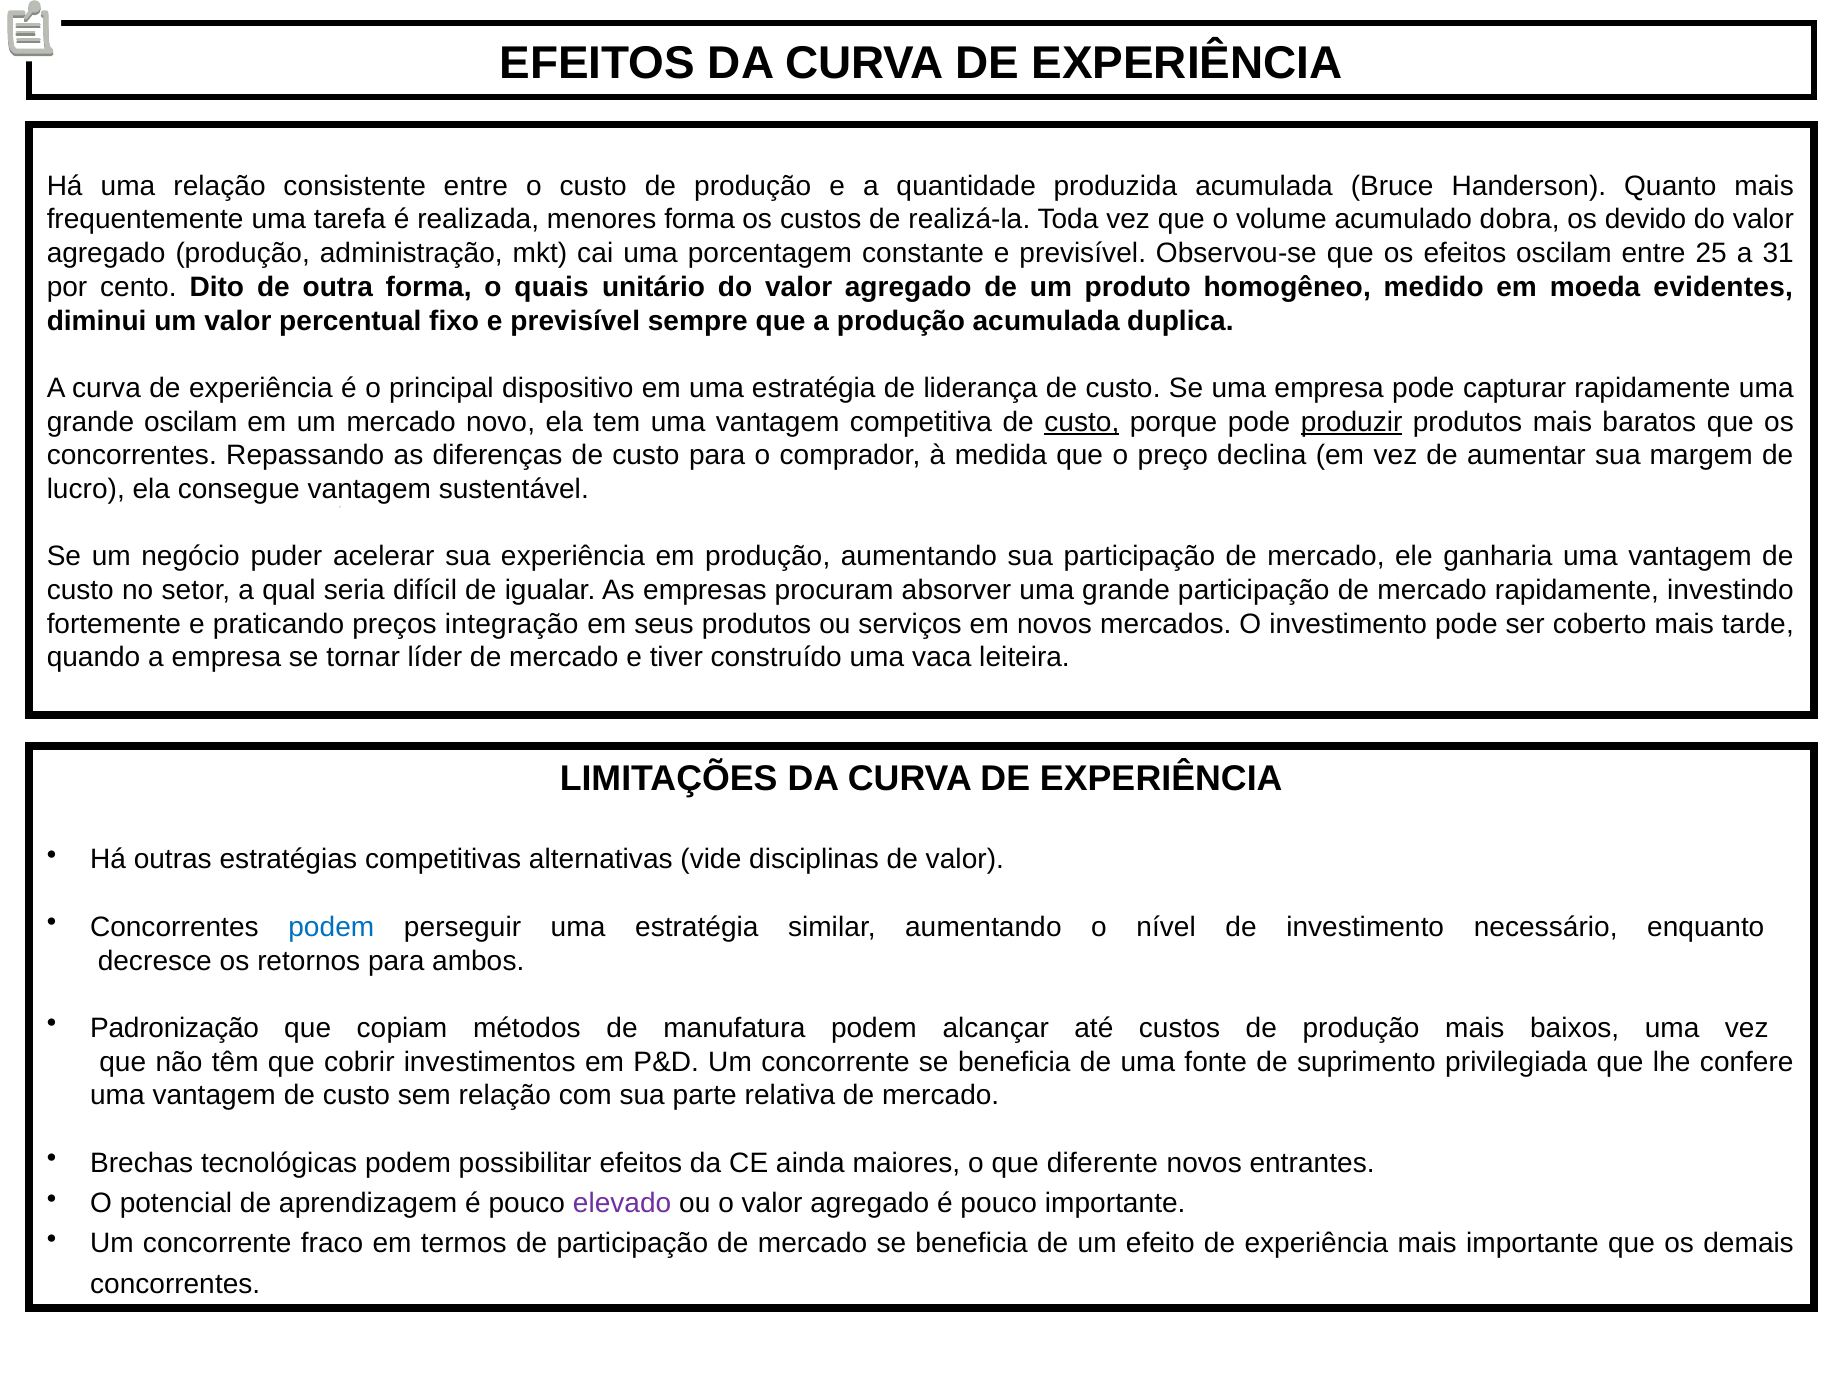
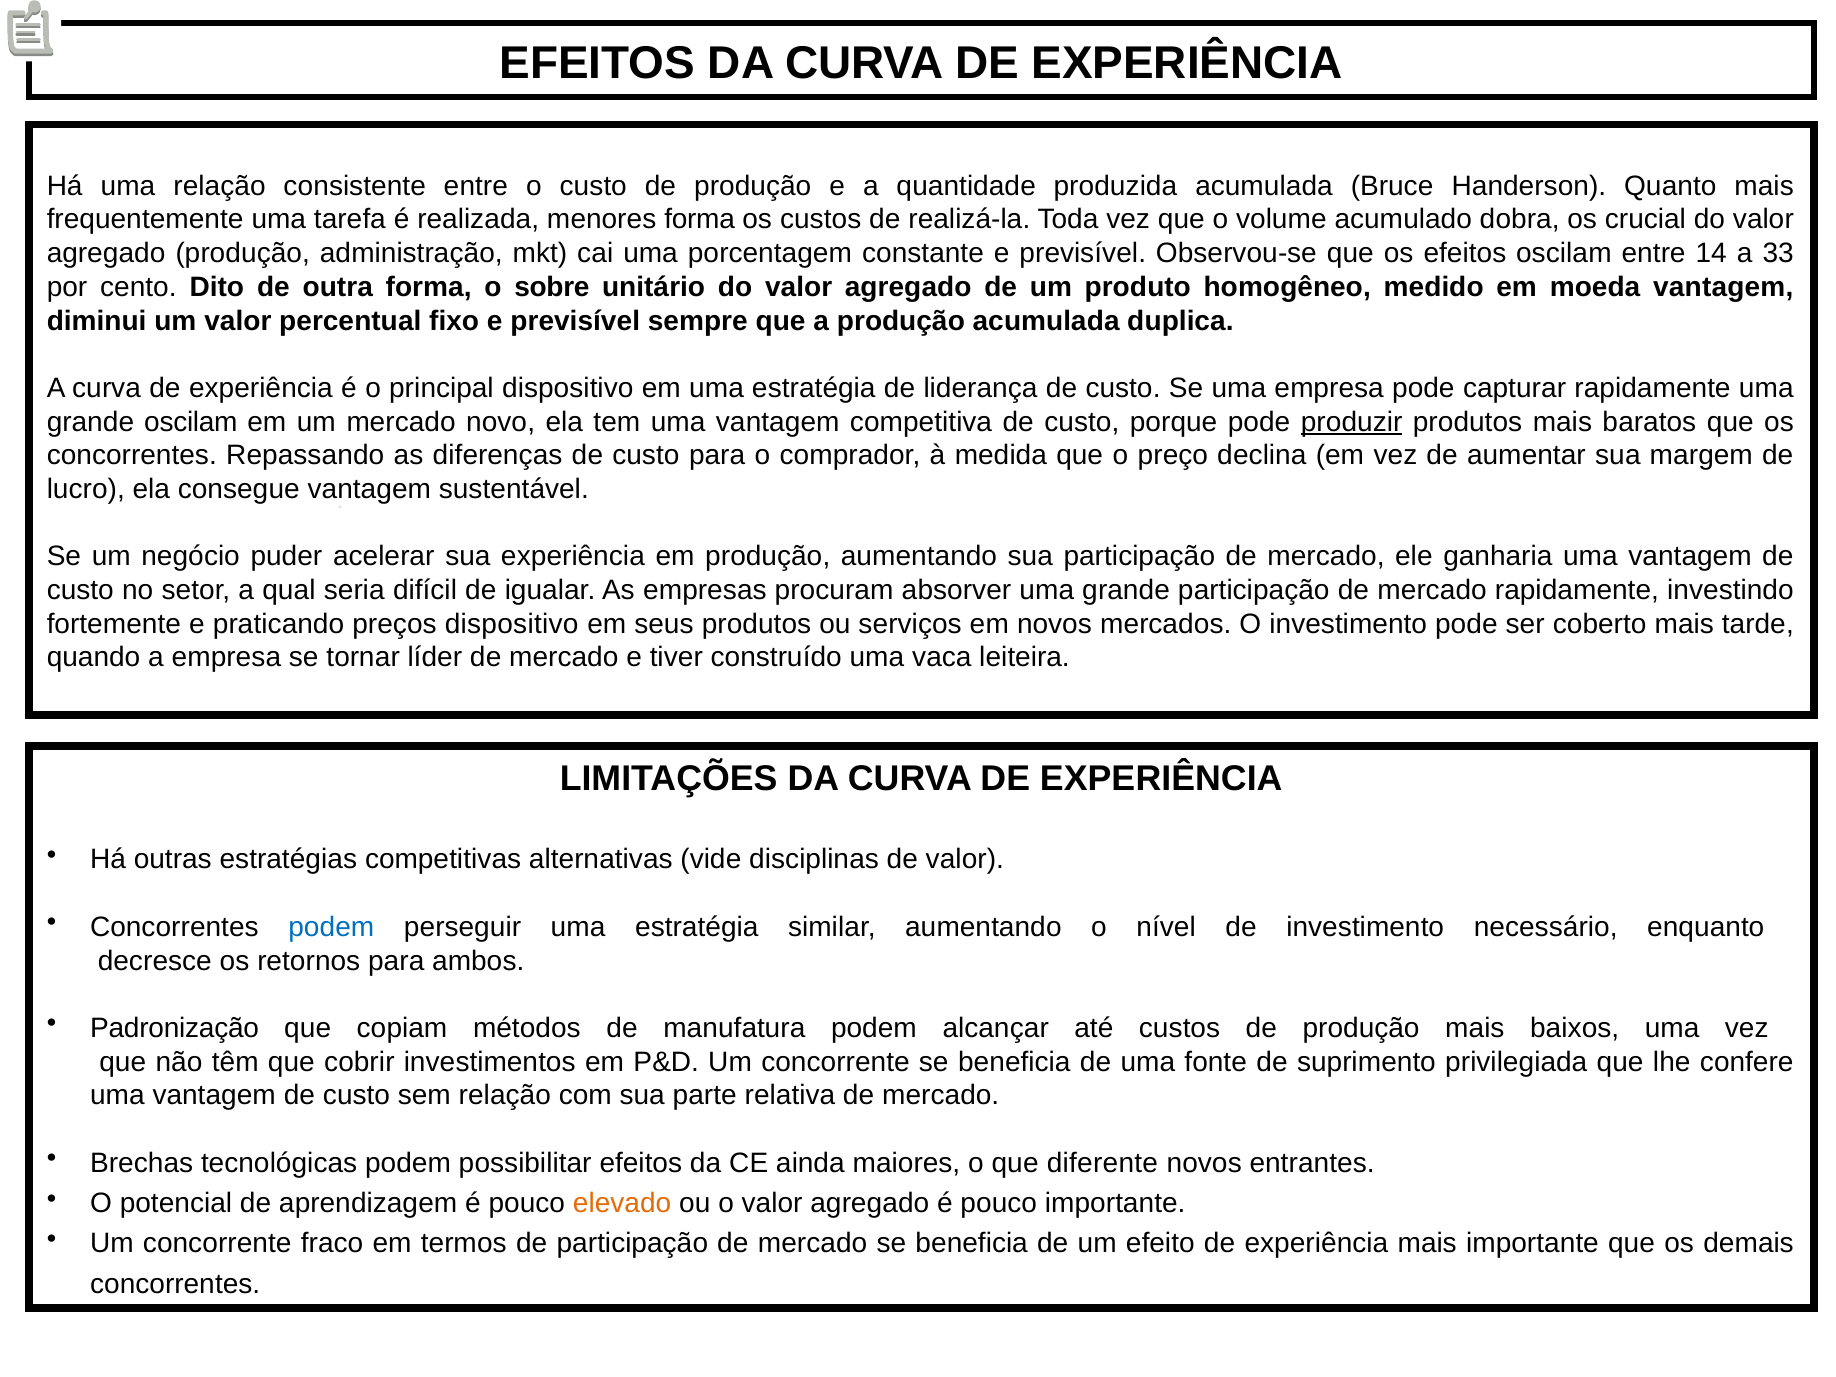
devido: devido -> crucial
25: 25 -> 14
31: 31 -> 33
quais: quais -> sobre
moeda evidentes: evidentes -> vantagem
custo at (1082, 422) underline: present -> none
preços integração: integração -> dispositivo
elevado colour: purple -> orange
